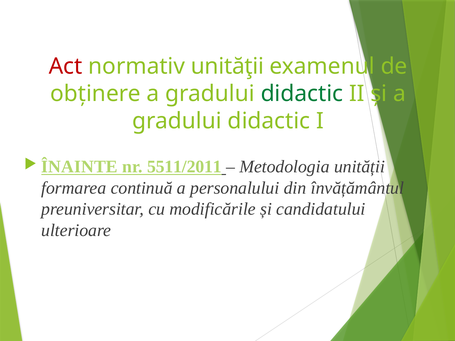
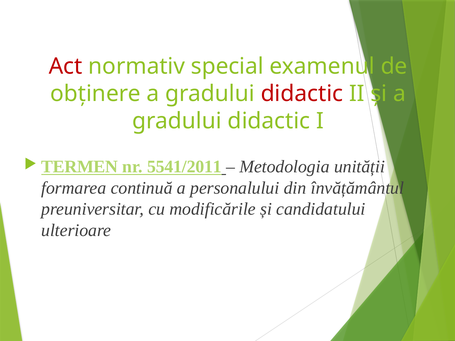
unităţii: unităţii -> special
didactic at (302, 94) colour: green -> red
ÎNAINTE: ÎNAINTE -> TERMEN
5511/2011: 5511/2011 -> 5541/2011
